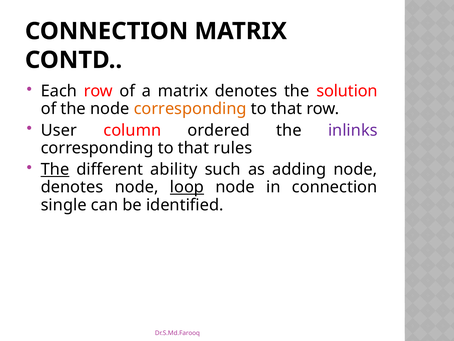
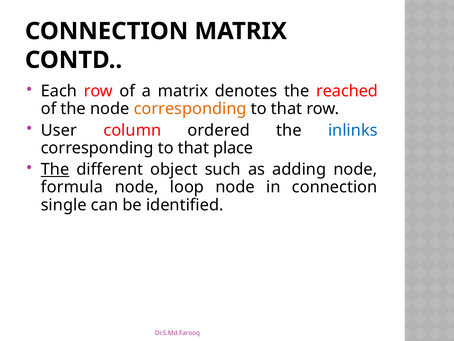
solution: solution -> reached
inlinks colour: purple -> blue
rules: rules -> place
ability: ability -> object
denotes at (72, 187): denotes -> formula
loop underline: present -> none
